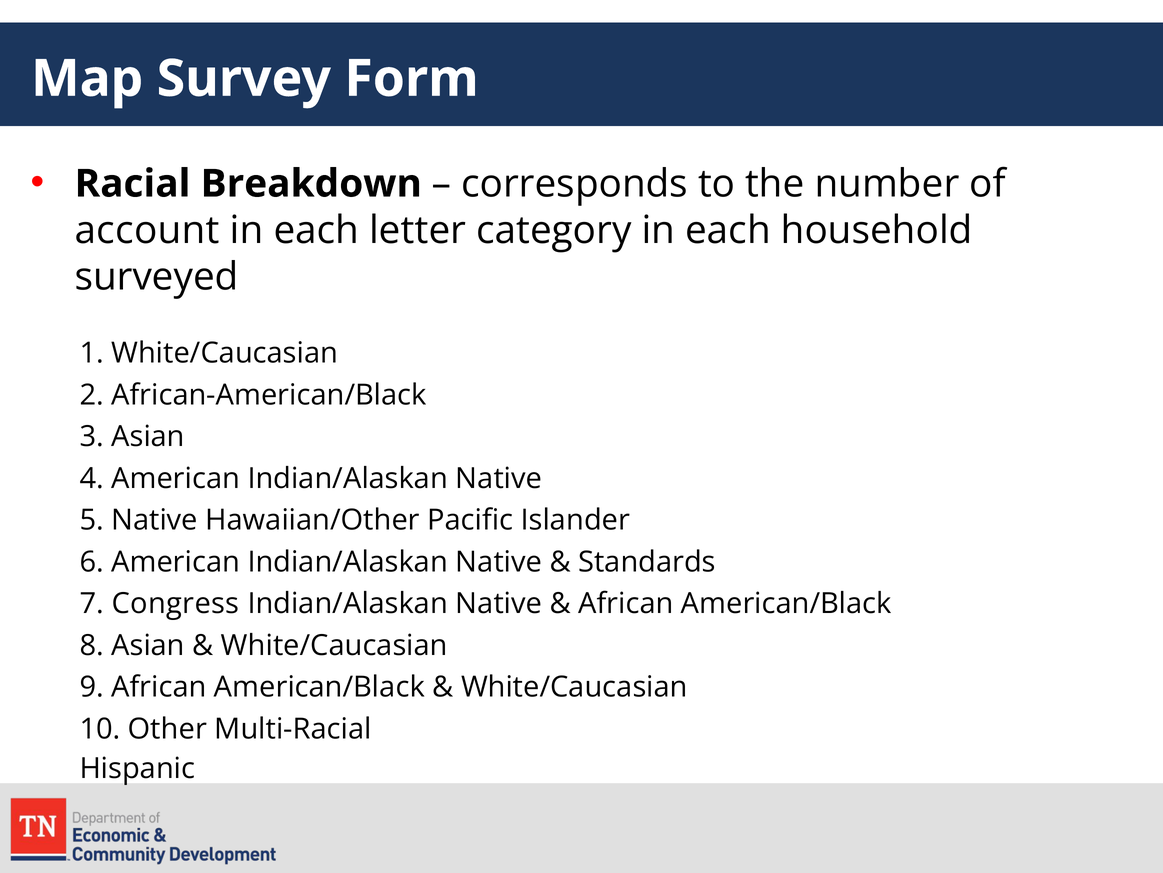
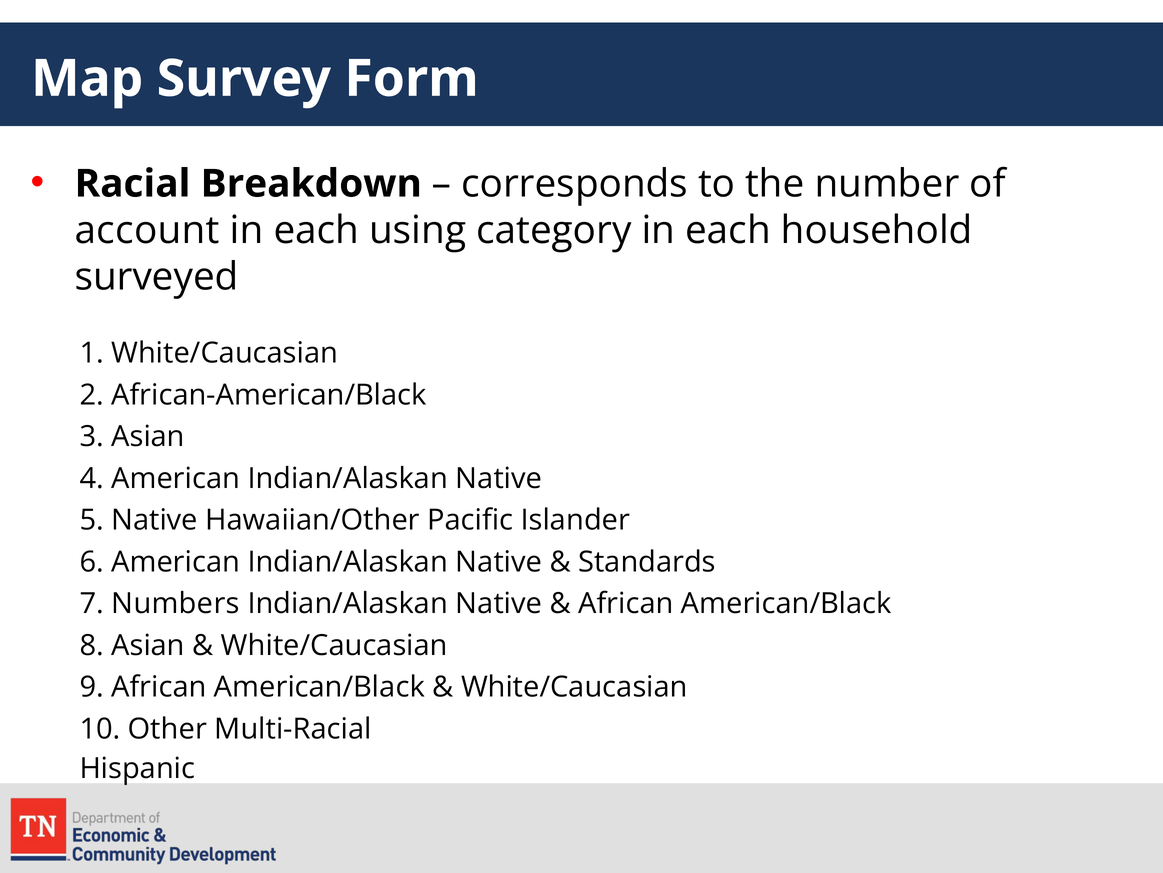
letter: letter -> using
Congress: Congress -> Numbers
